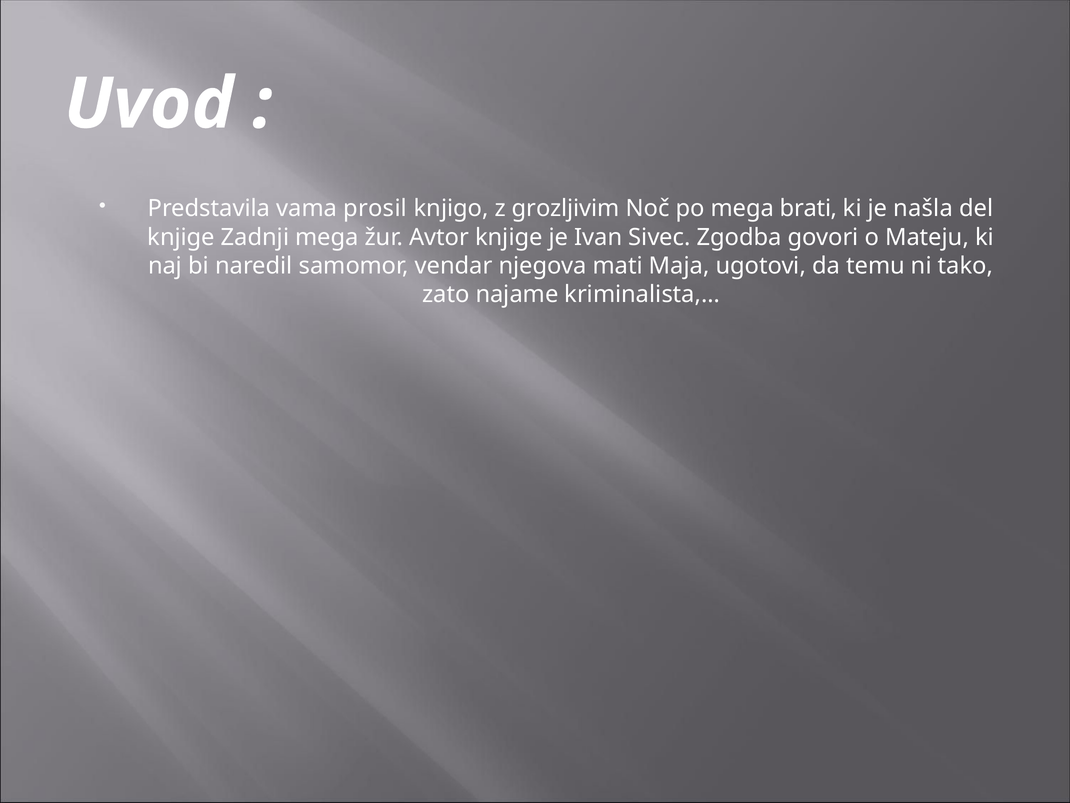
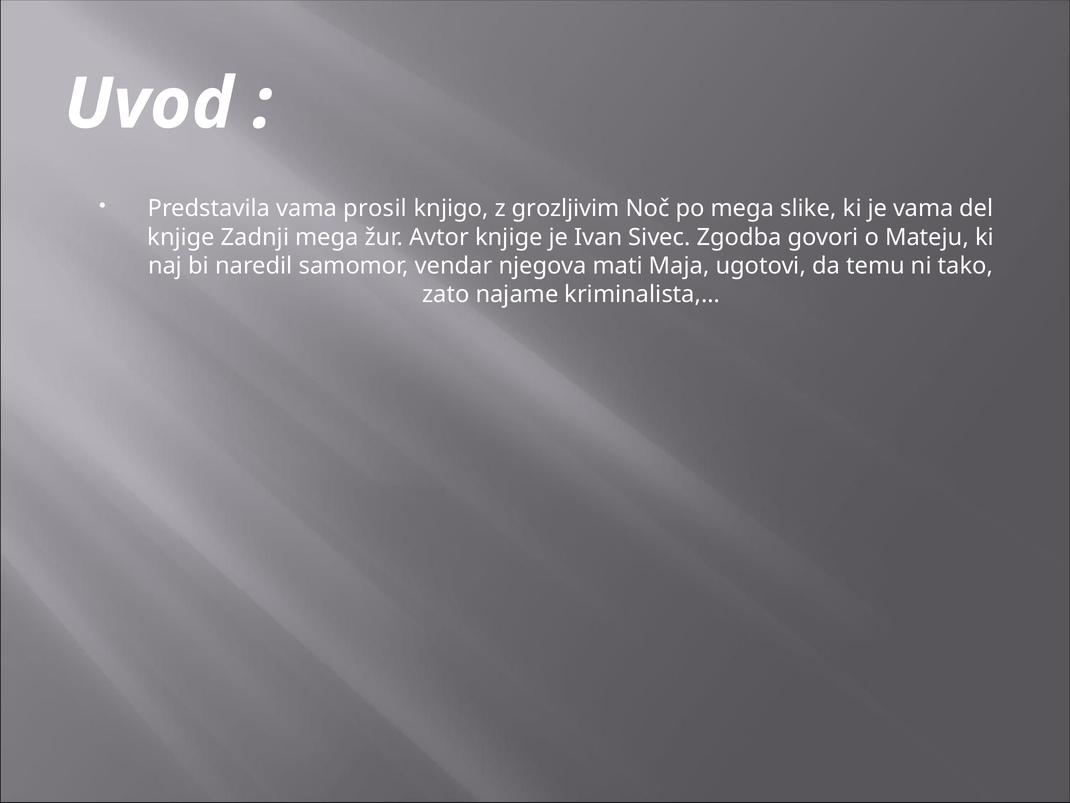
brati: brati -> slike
je našla: našla -> vama
